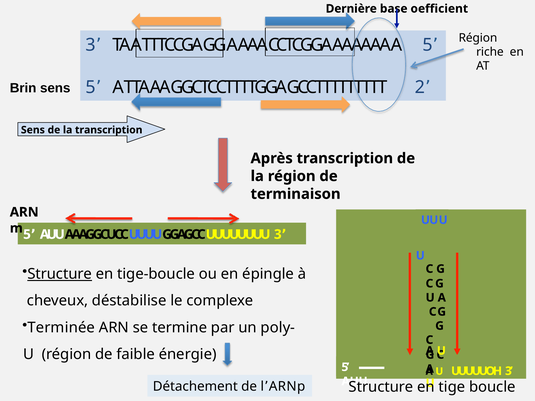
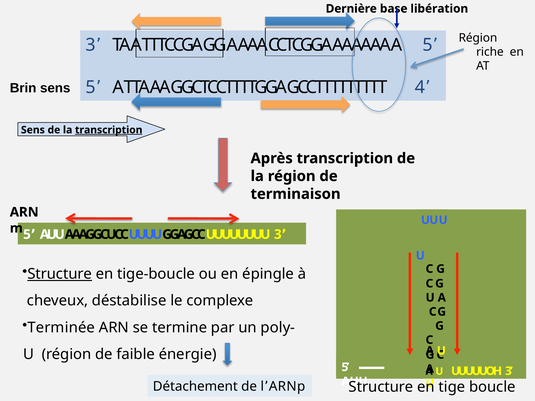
oefficient: oefficient -> libération
2: 2 -> 4
transcription at (109, 130) underline: none -> present
